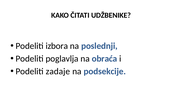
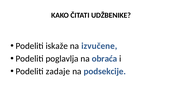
izborа: izborа -> iskaže
poslednji: poslednji -> izvučene
